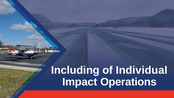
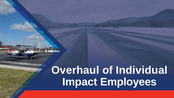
Including: Including -> Overhaul
Operations: Operations -> Employees
